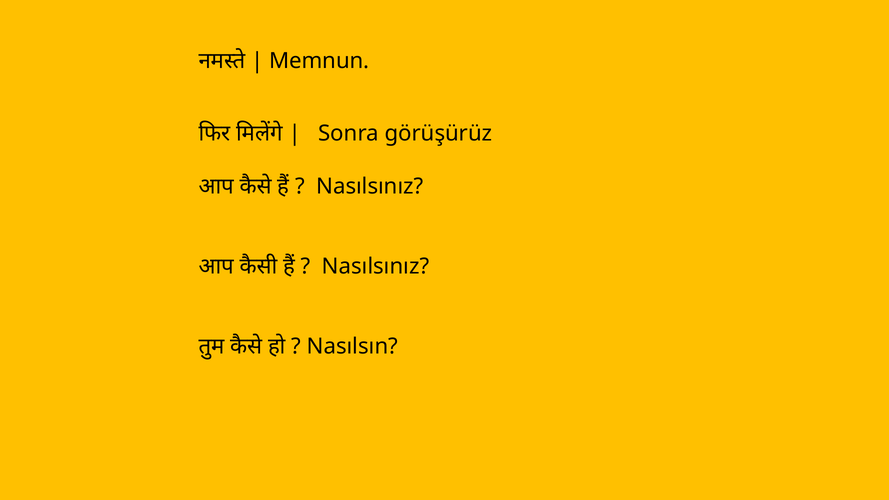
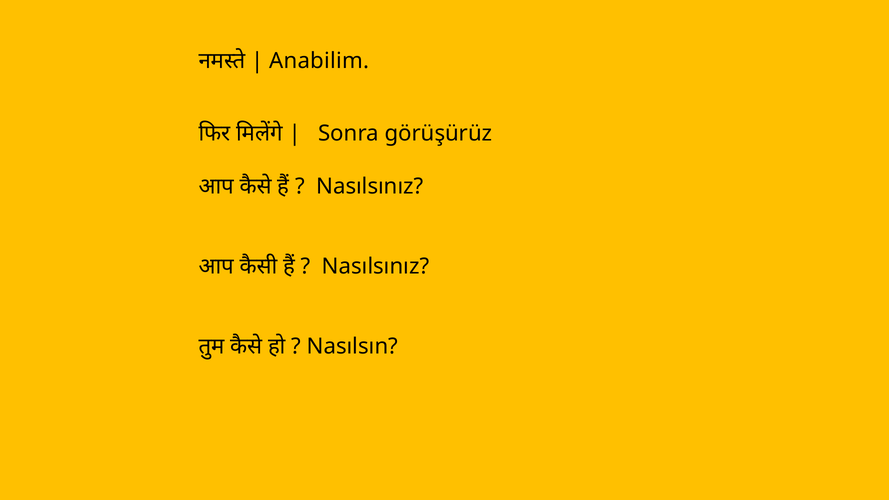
Memnun: Memnun -> Anabilim
